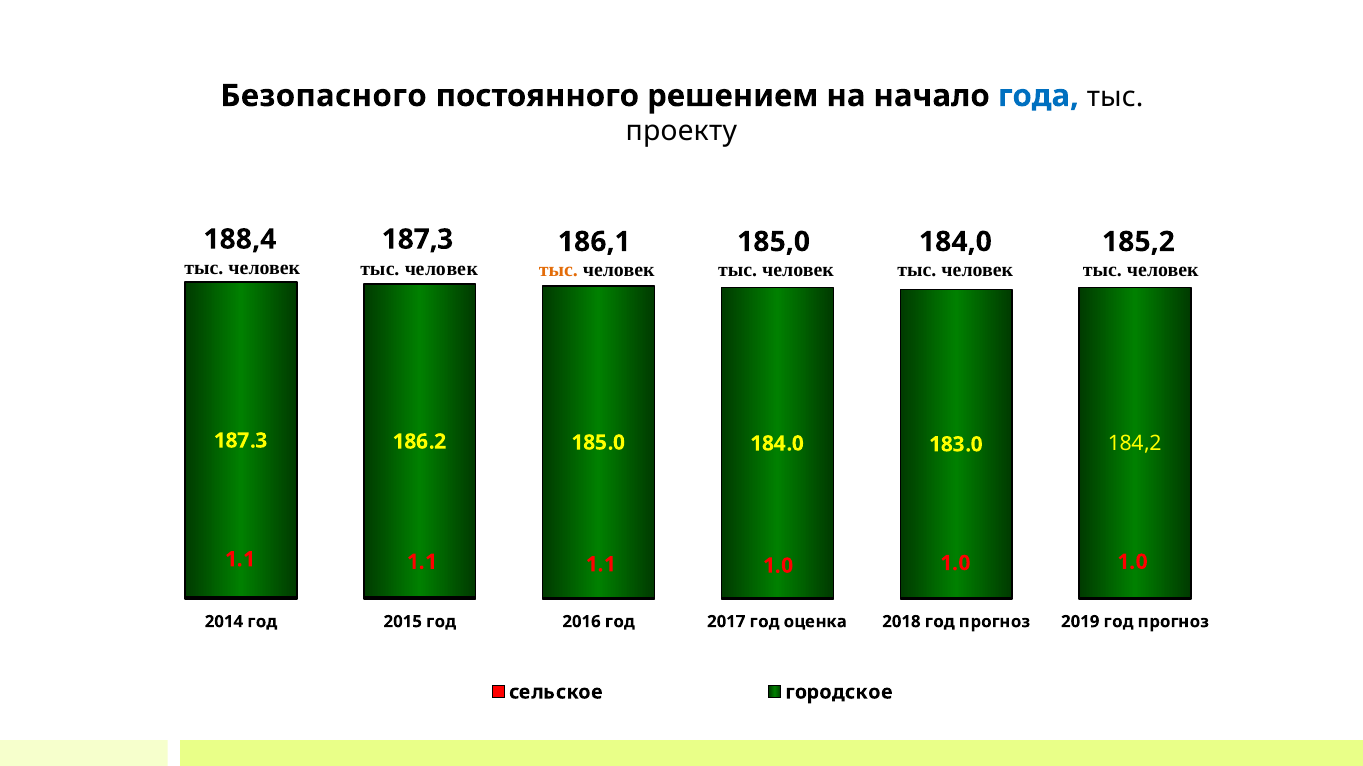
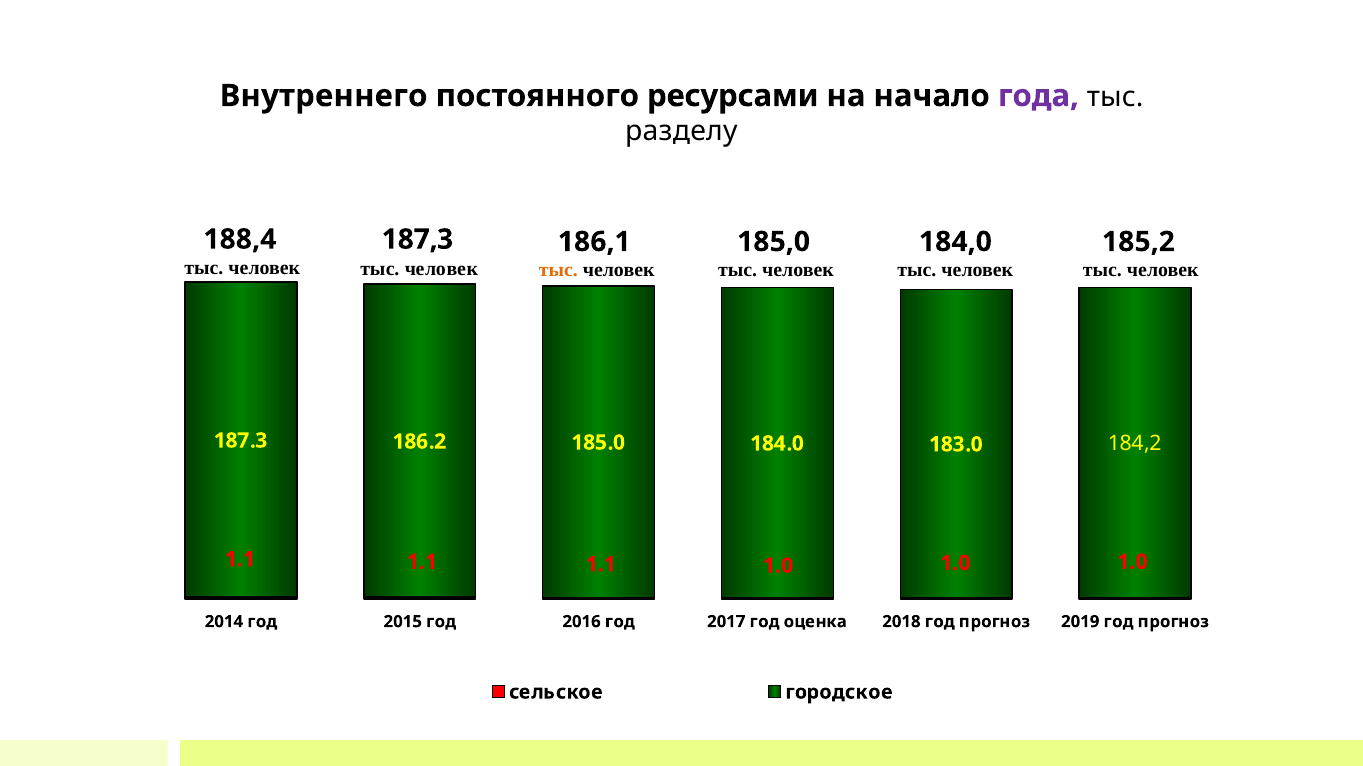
Безопасного: Безопасного -> Внутреннего
решением: решением -> ресурсами
года colour: blue -> purple
проекту: проекту -> разделу
